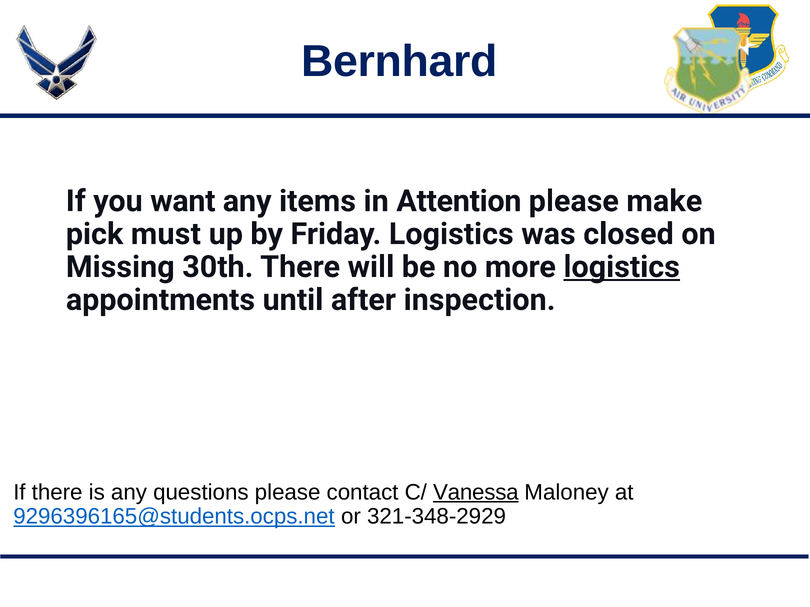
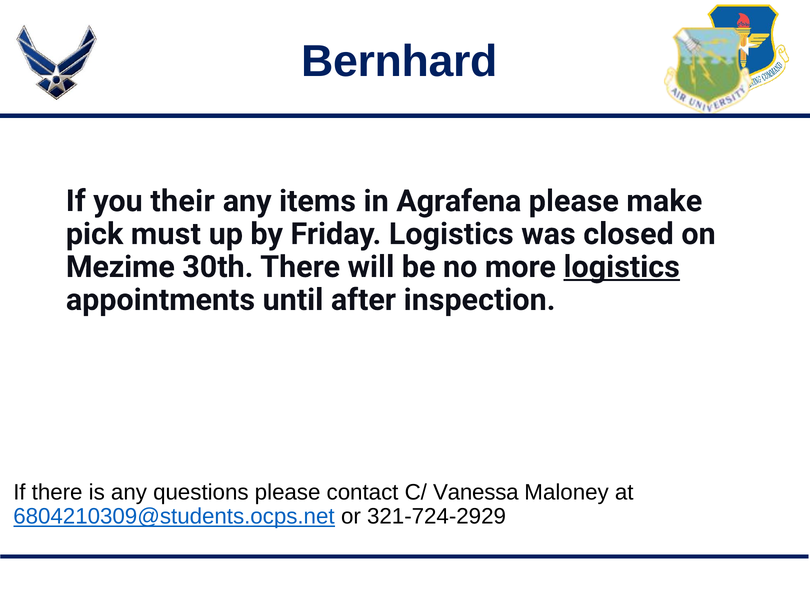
want: want -> their
Attention: Attention -> Agrafena
Missing: Missing -> Mezime
Vanessa underline: present -> none
9296396165@students.ocps.net: 9296396165@students.ocps.net -> 6804210309@students.ocps.net
321-348-2929: 321-348-2929 -> 321-724-2929
